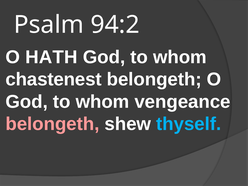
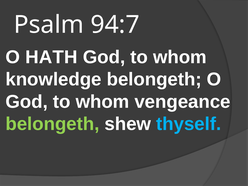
94:2: 94:2 -> 94:7
chastenest: chastenest -> knowledge
belongeth at (52, 124) colour: pink -> light green
